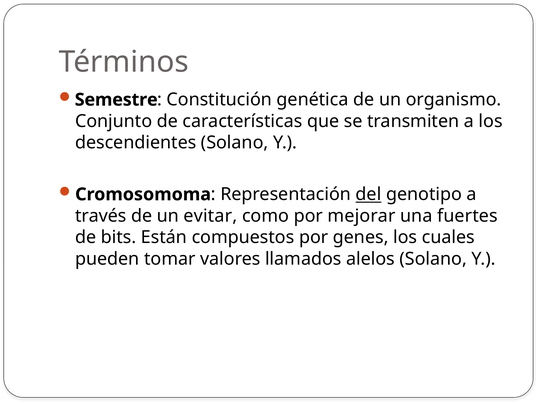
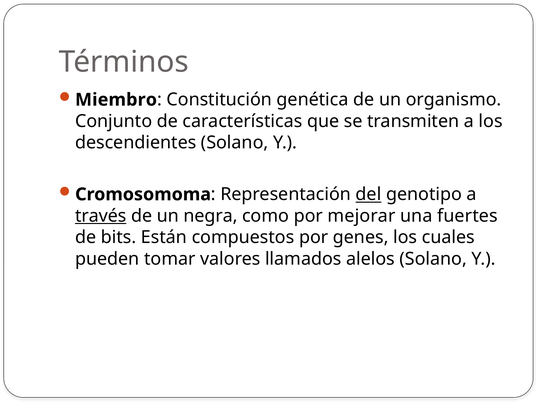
Semestre: Semestre -> Miembro
través underline: none -> present
evitar: evitar -> negra
